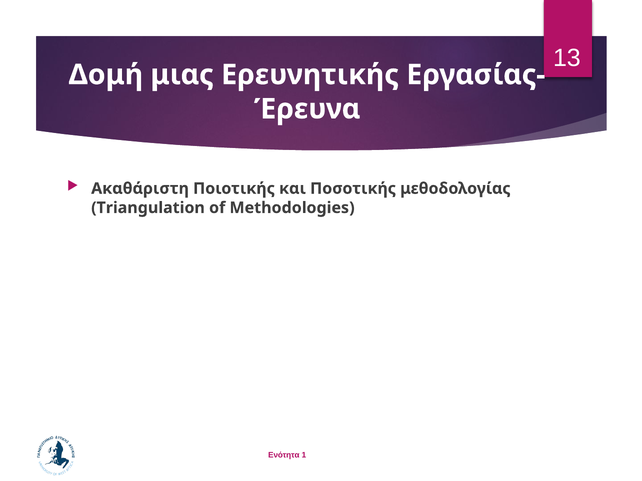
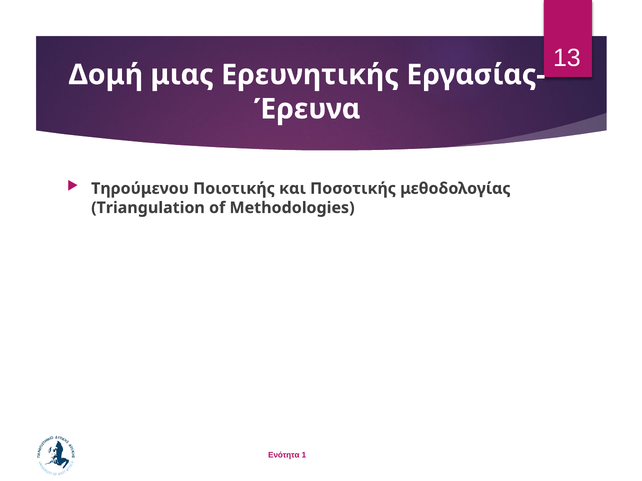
Ακαθάριστη: Ακαθάριστη -> Τηρούμενου
